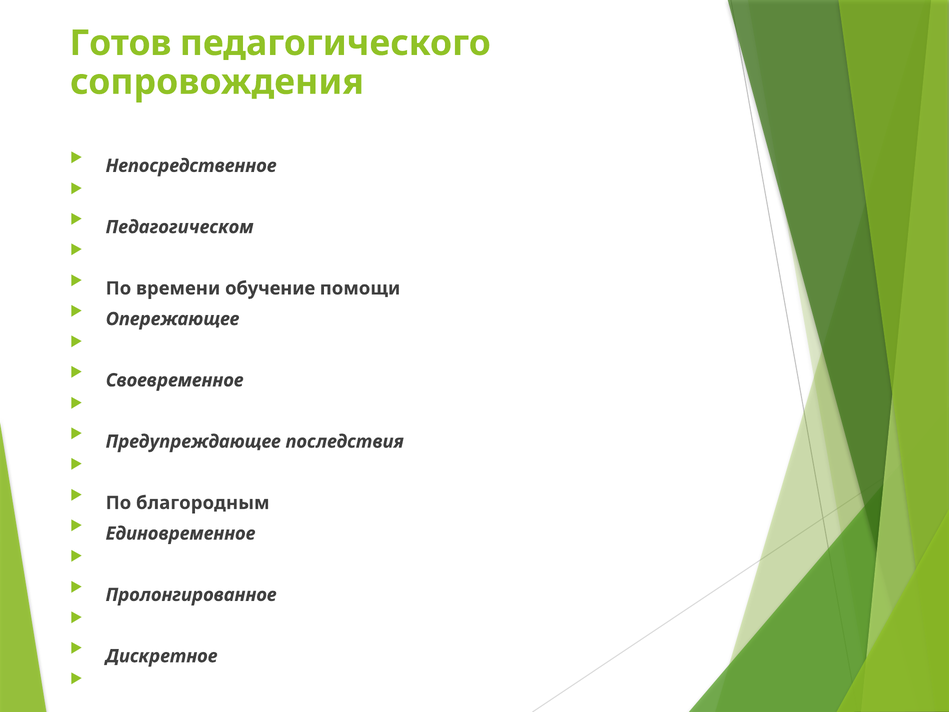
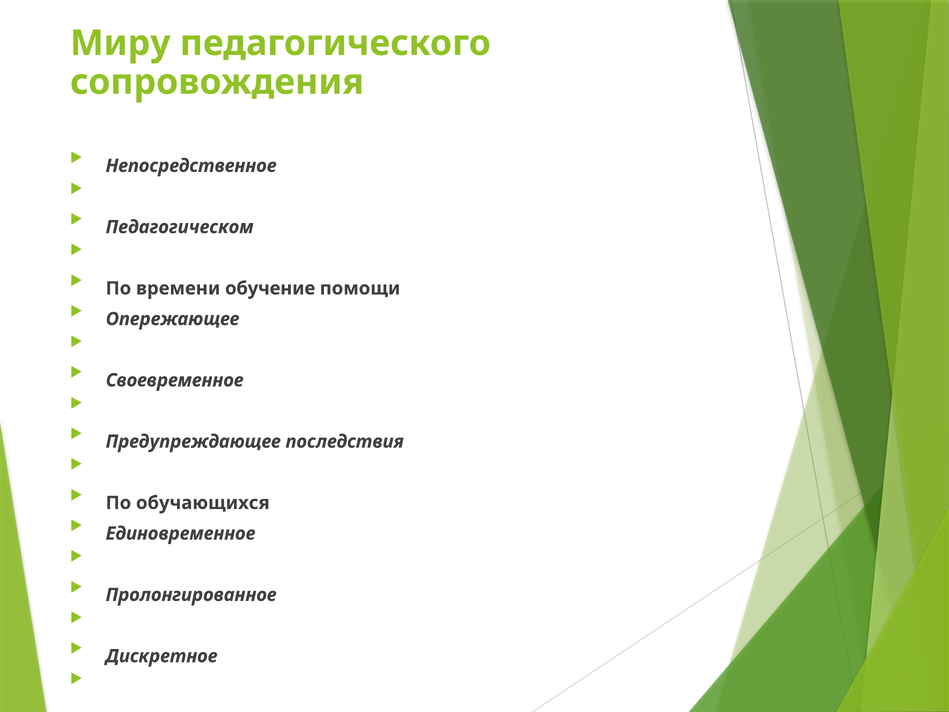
Готов: Готов -> Миру
благородным: благородным -> обучающихся
